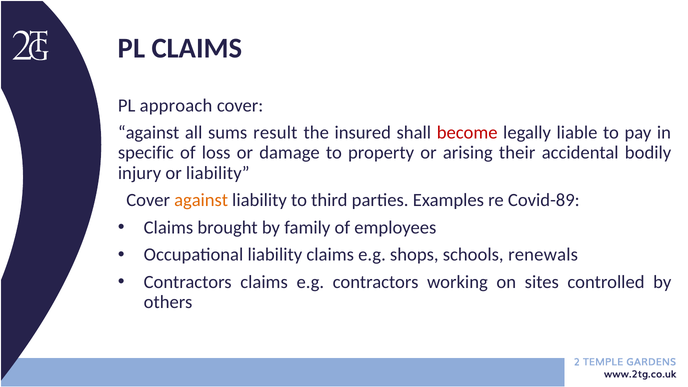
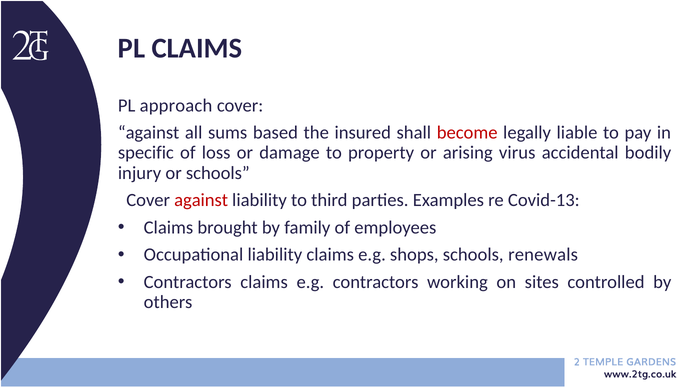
result: result -> based
their: their -> virus
or liability: liability -> schools
against at (201, 200) colour: orange -> red
Covid-89: Covid-89 -> Covid-13
